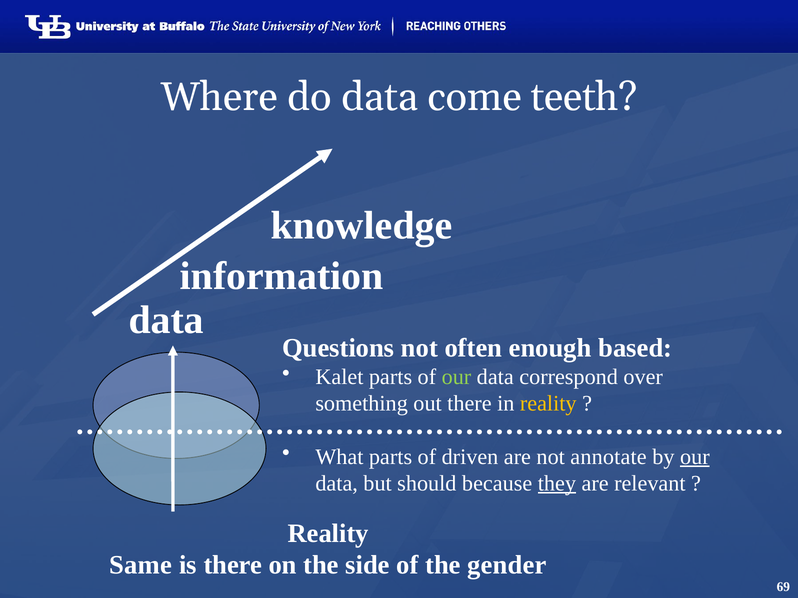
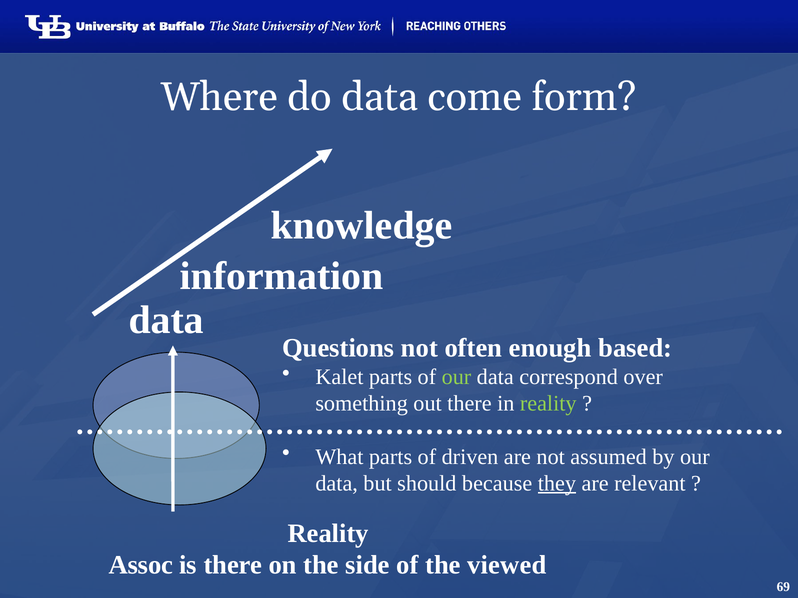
teeth: teeth -> form
reality at (548, 404) colour: yellow -> light green
annotate: annotate -> assumed
our at (695, 457) underline: present -> none
Same: Same -> Assoc
gender: gender -> viewed
